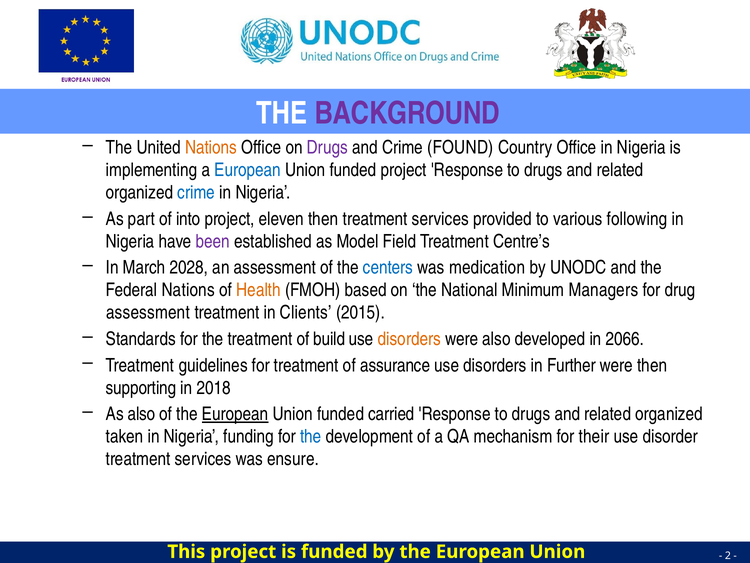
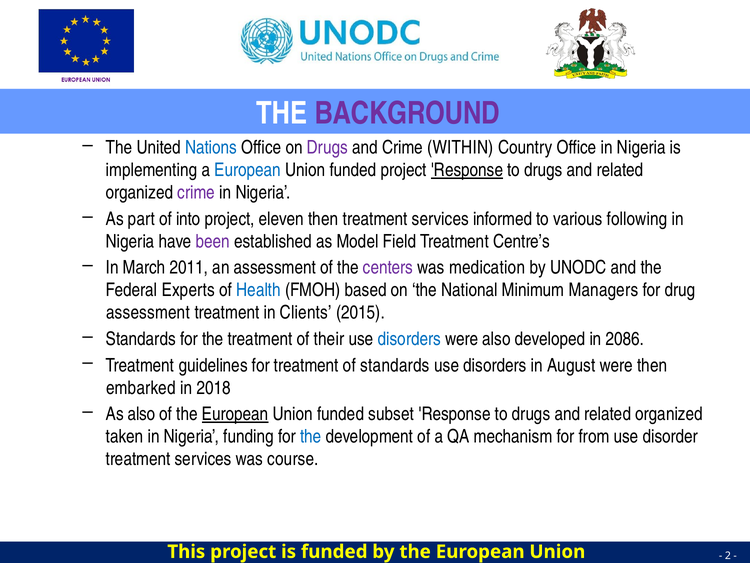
Nations at (211, 148) colour: orange -> blue
FOUND: FOUND -> WITHIN
Response at (467, 170) underline: none -> present
crime at (196, 193) colour: blue -> purple
provided: provided -> informed
2028: 2028 -> 2011
centers colour: blue -> purple
Federal Nations: Nations -> Experts
Health colour: orange -> blue
build: build -> their
disorders at (409, 339) colour: orange -> blue
2066: 2066 -> 2086
of assurance: assurance -> standards
Further: Further -> August
supporting: supporting -> embarked
carried: carried -> subset
their: their -> from
ensure: ensure -> course
